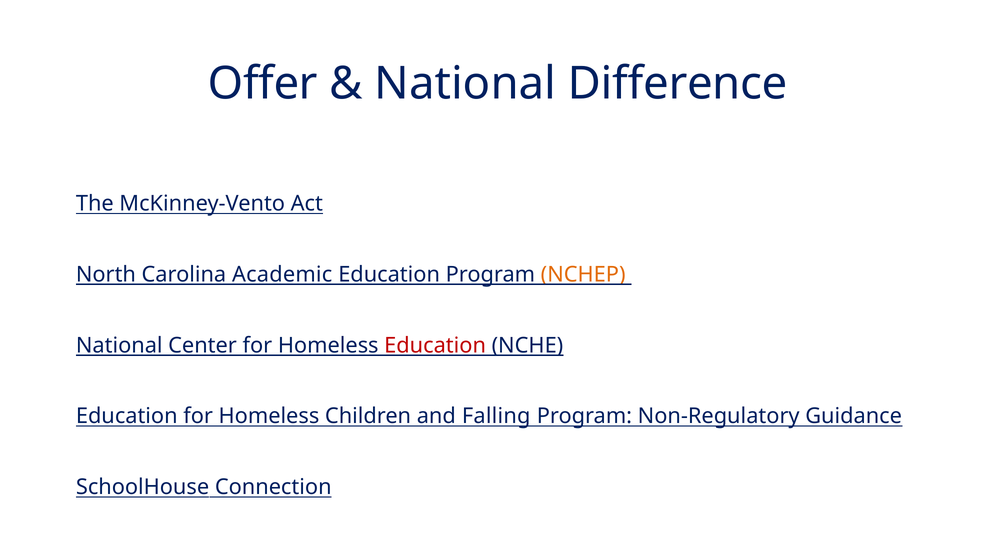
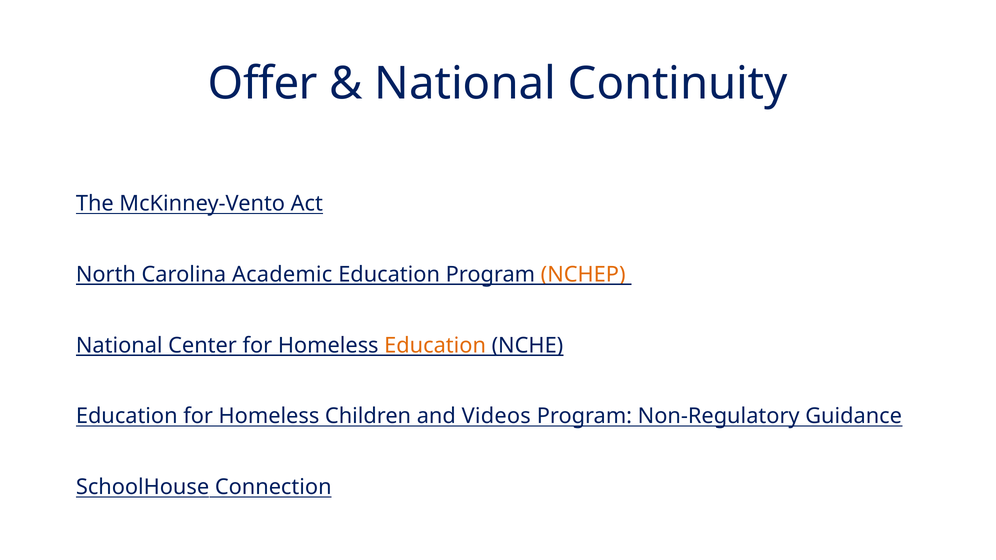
Difference: Difference -> Continuity
Education at (435, 345) colour: red -> orange
Falling: Falling -> Videos
